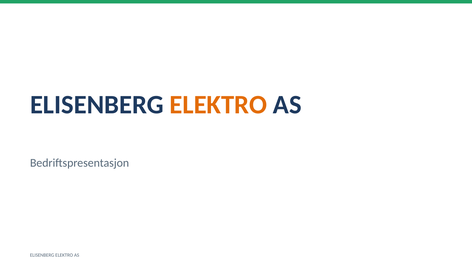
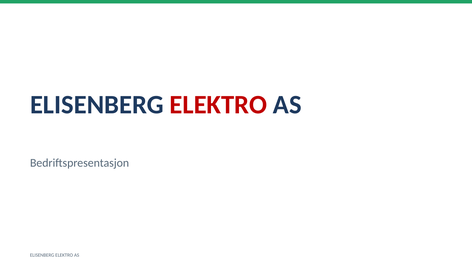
ELEKTRO at (218, 105) colour: orange -> red
